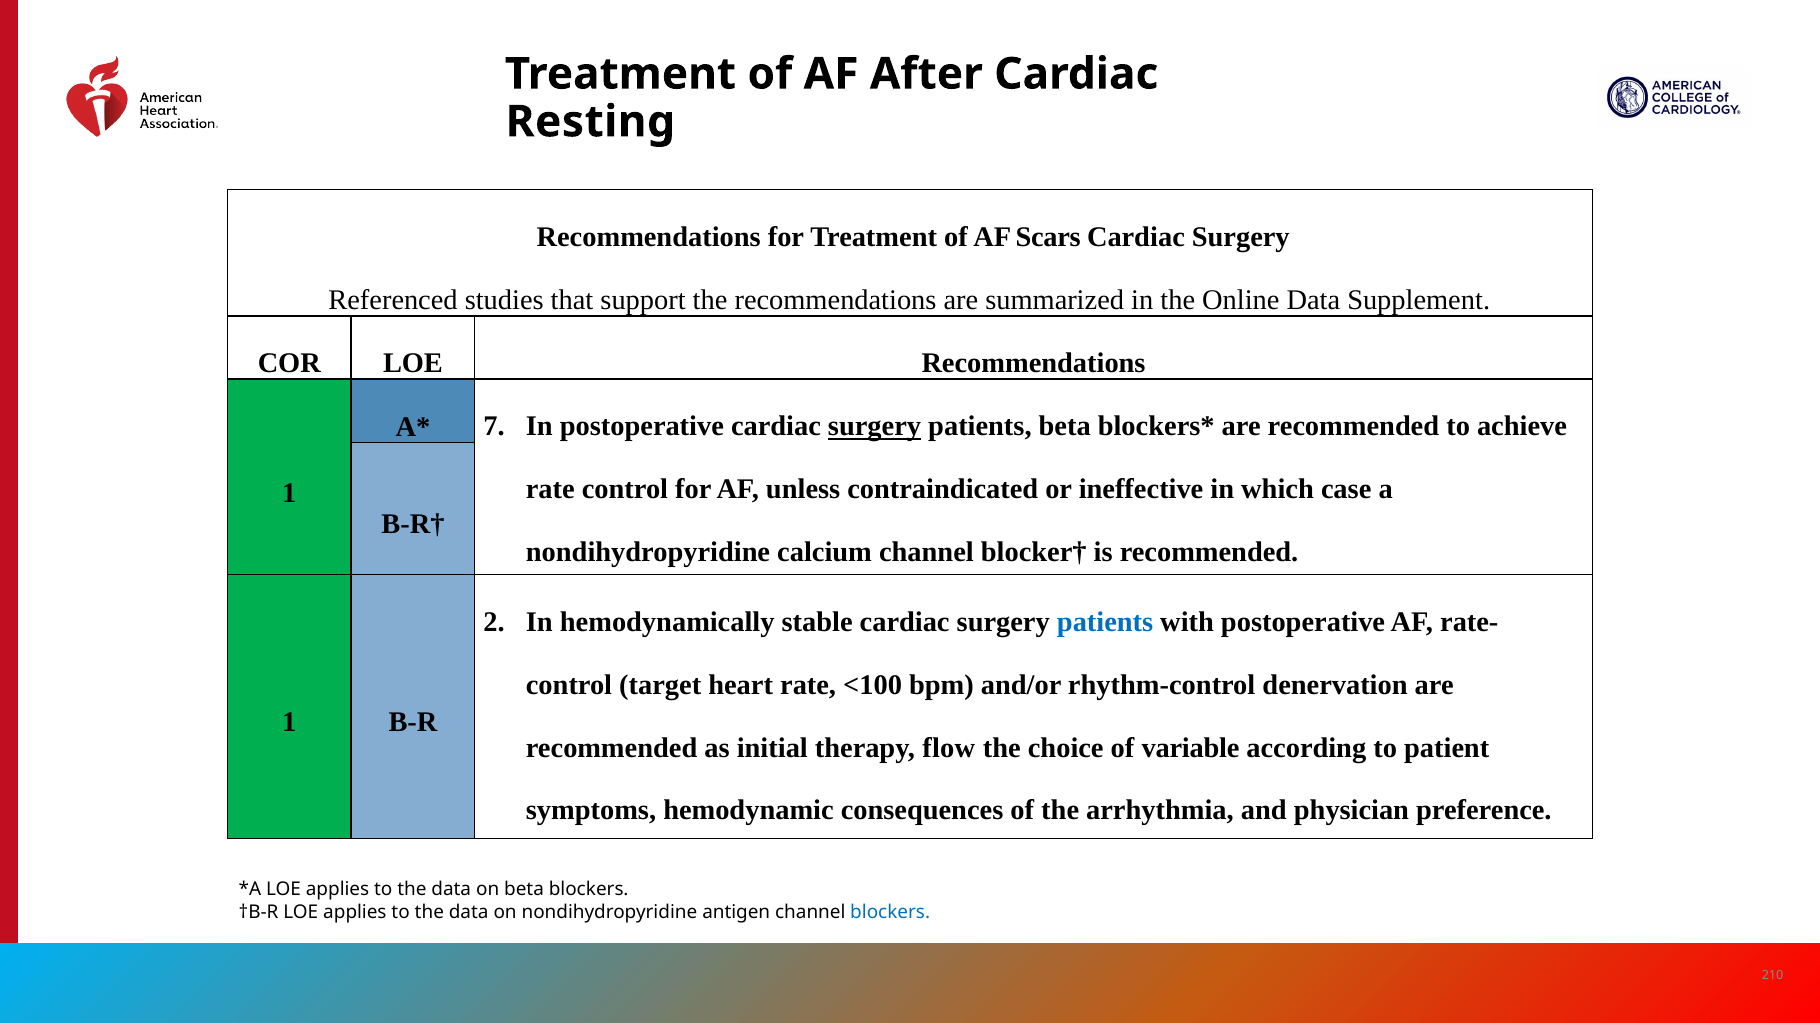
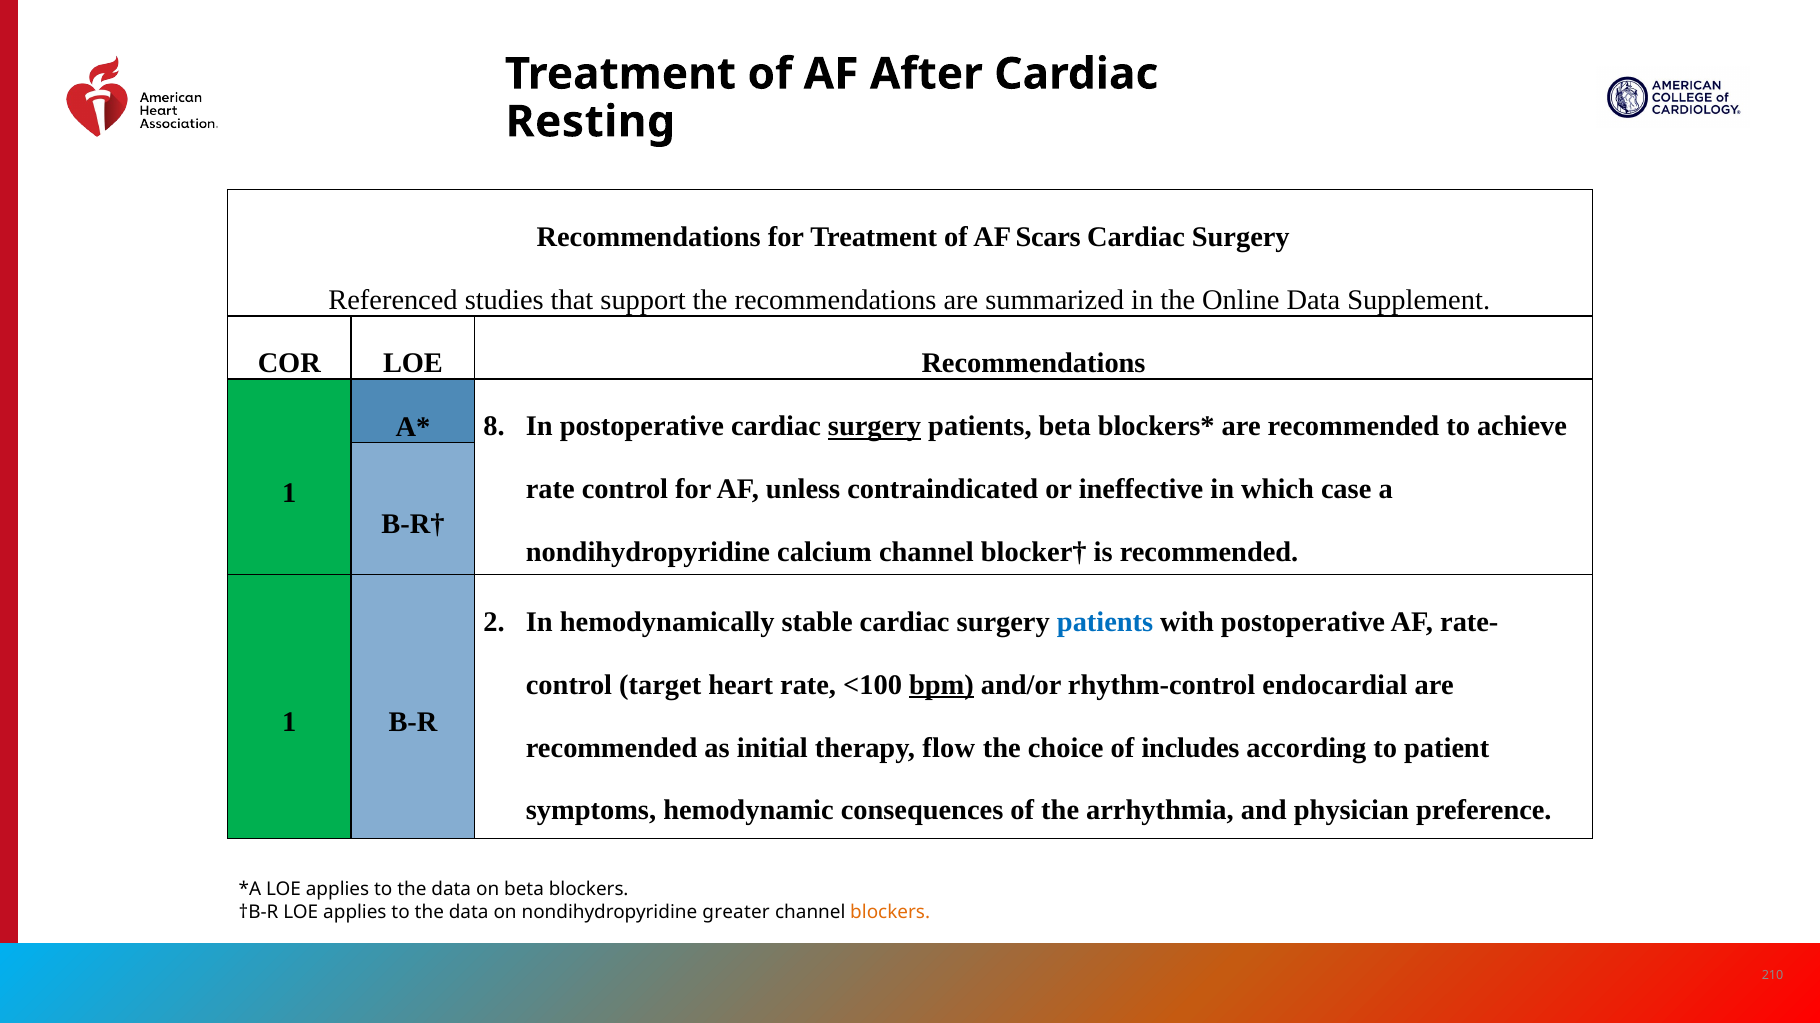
7: 7 -> 8
bpm underline: none -> present
denervation: denervation -> endocardial
variable: variable -> includes
antigen: antigen -> greater
blockers at (890, 913) colour: blue -> orange
